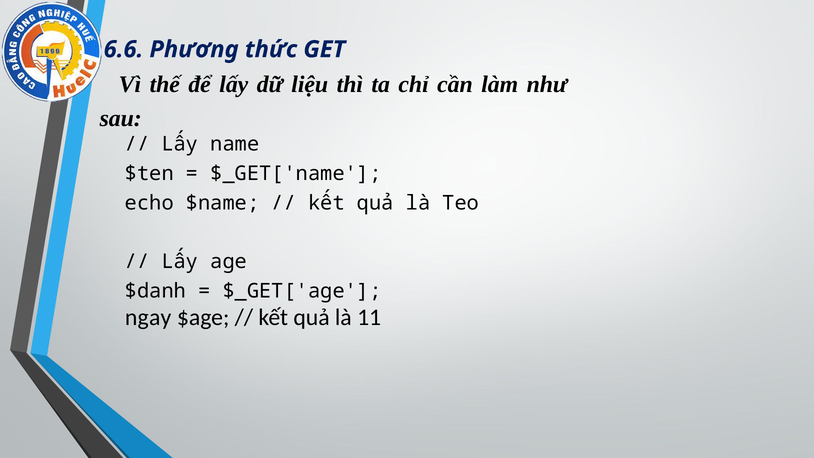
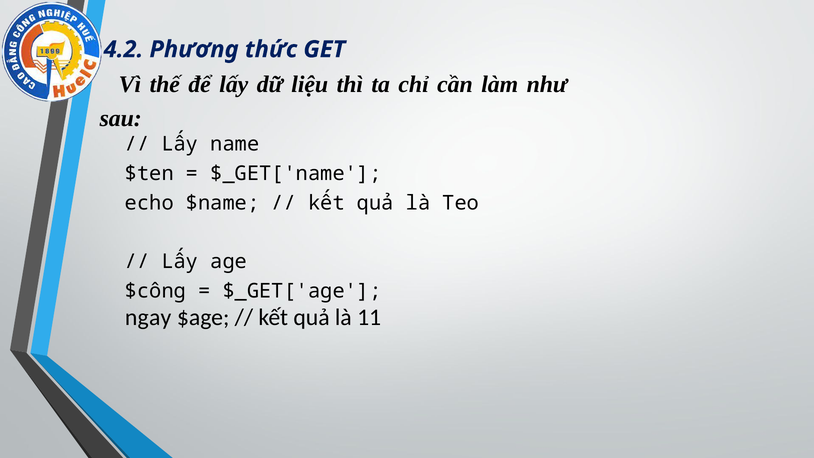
6.6: 6.6 -> 4.2
$danh: $danh -> $công
